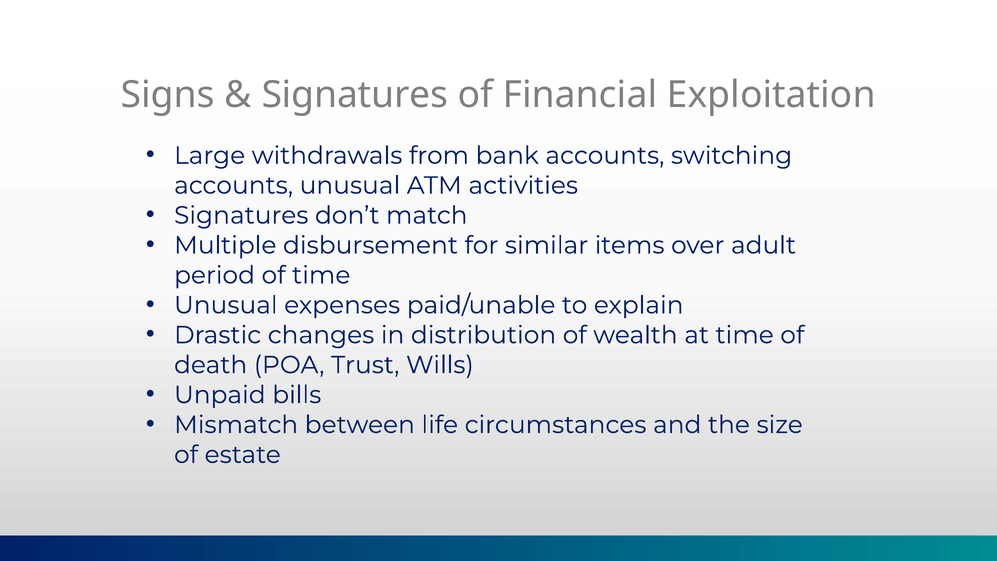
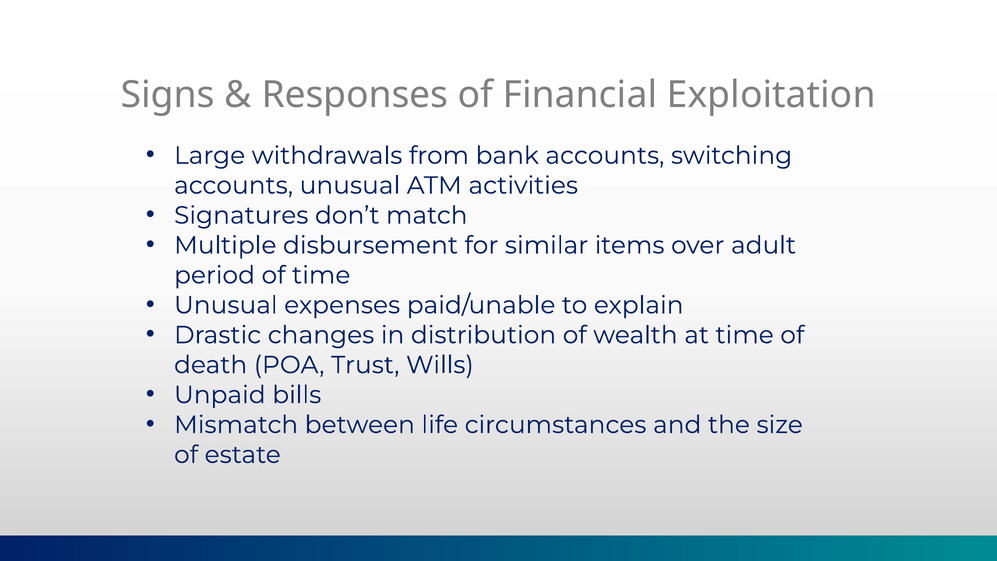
Signatures at (355, 95): Signatures -> Responses
